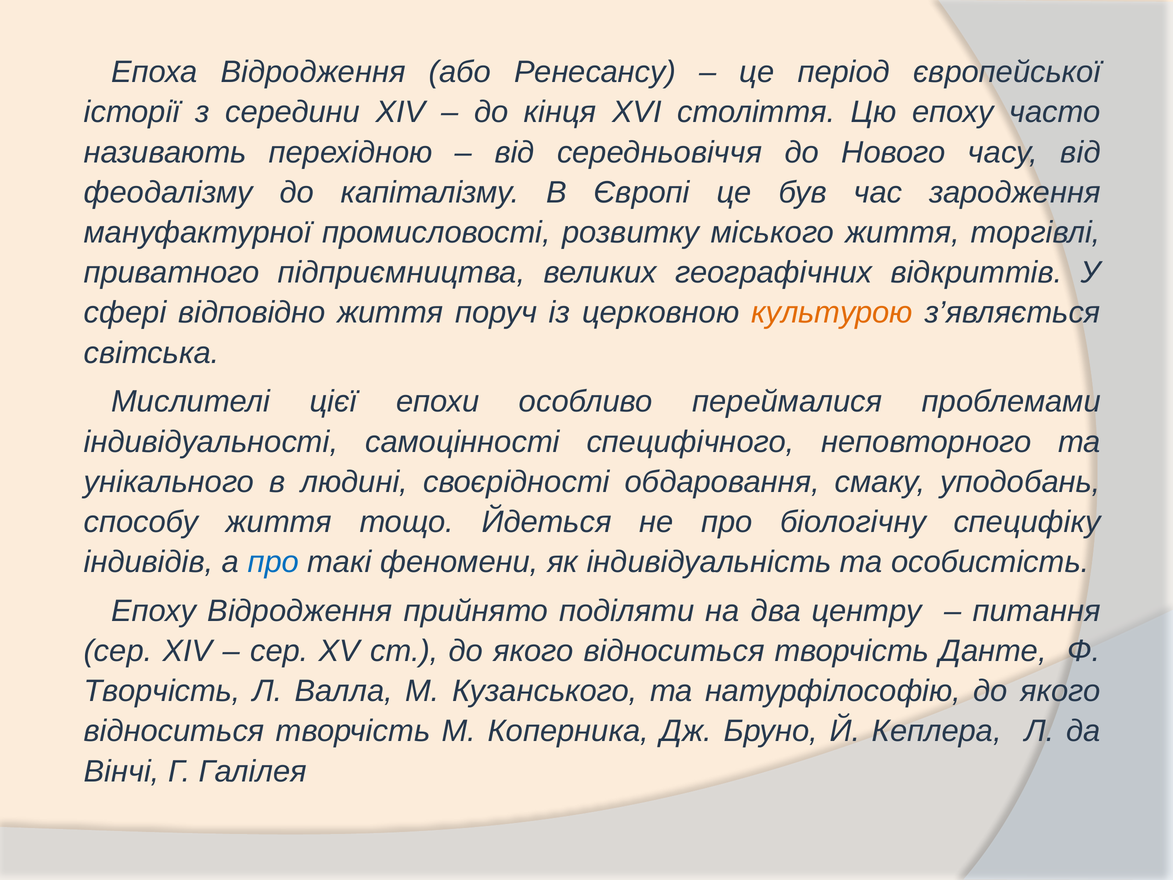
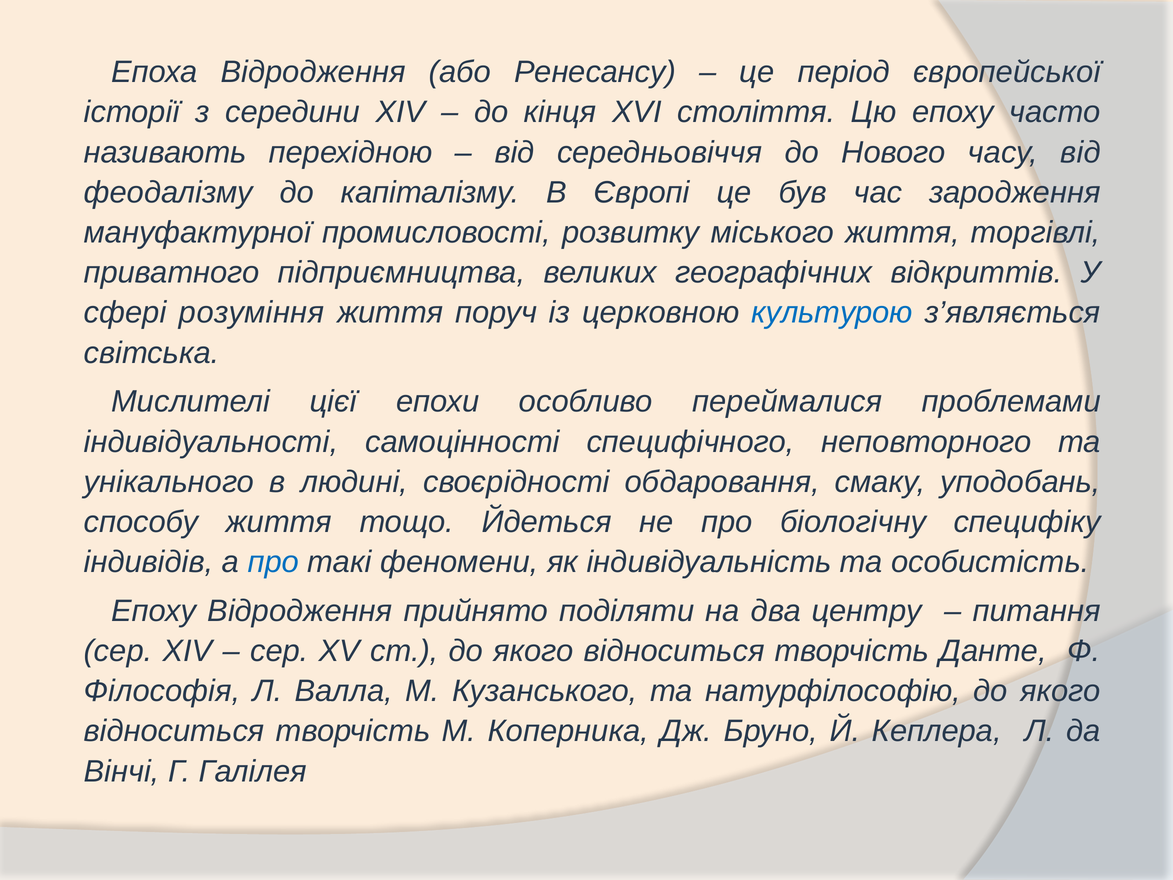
відповідно: відповідно -> розуміння
культурою colour: orange -> blue
Творчість at (162, 691): Творчість -> Філософія
